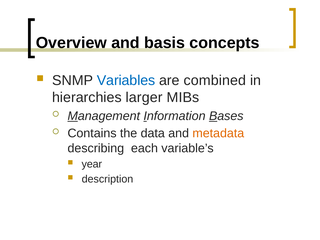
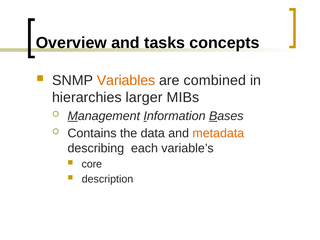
basis: basis -> tasks
Variables colour: blue -> orange
year: year -> core
